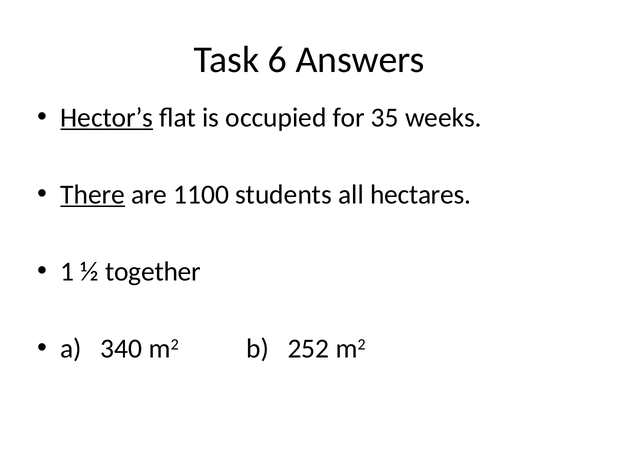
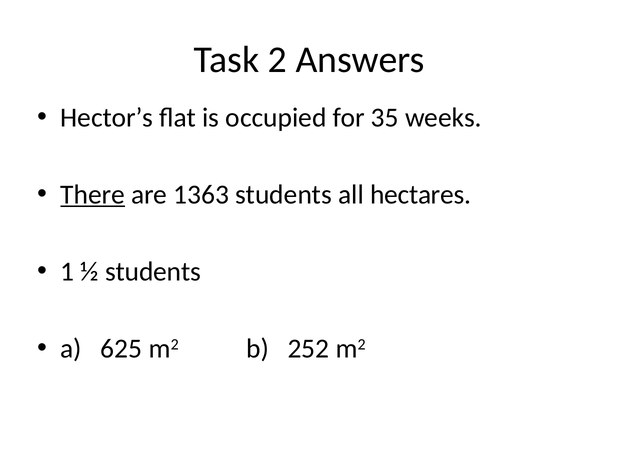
6: 6 -> 2
Hector’s underline: present -> none
1100: 1100 -> 1363
½ together: together -> students
340: 340 -> 625
